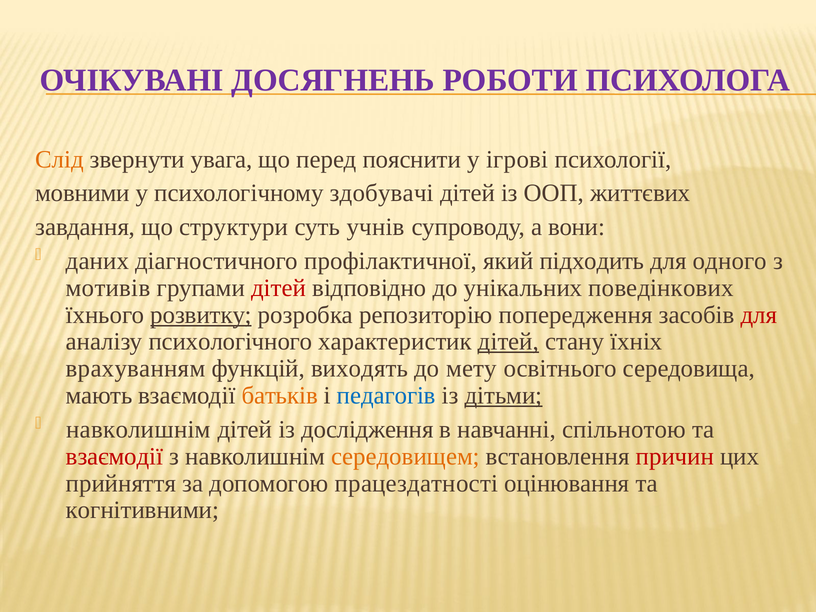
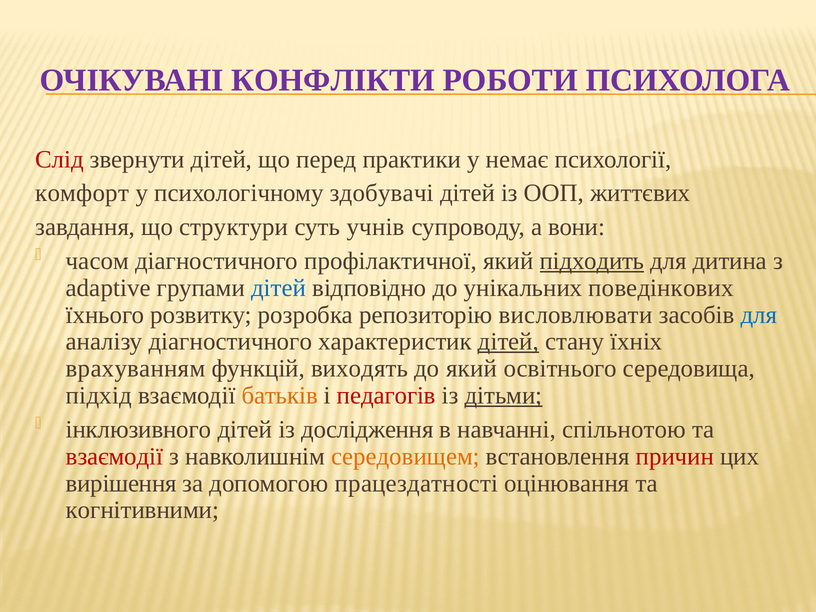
ДОСЯГНЕНЬ: ДОСЯГНЕНЬ -> КОНФЛІКТИ
Слід colour: orange -> red
звернути увага: увага -> дітей
пояснити: пояснити -> практики
ігрові: ігрові -> немає
мовними: мовними -> комфорт
даних: даних -> часом
підходить underline: none -> present
одного: одного -> дитина
мотивів: мотивів -> adaptive
дітей at (279, 288) colour: red -> blue
розвитку underline: present -> none
попередження: попередження -> висловлювати
для at (759, 315) colour: red -> blue
аналізу психологічного: психологічного -> діагностичного
до мету: мету -> який
мають: мають -> підхід
педагогів colour: blue -> red
навколишнім at (138, 429): навколишнім -> інклюзивного
прийняття: прийняття -> вирішення
